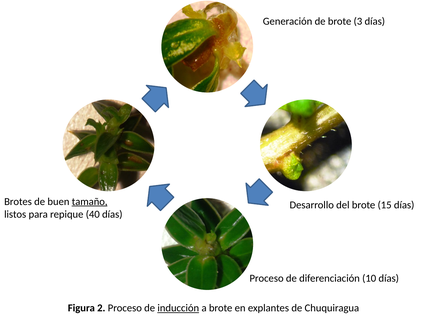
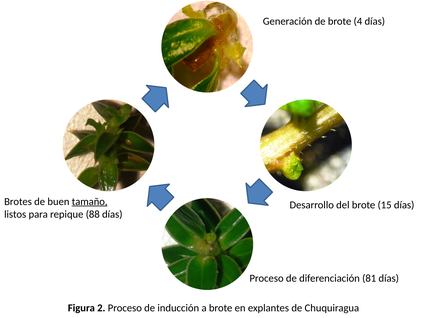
3: 3 -> 4
40: 40 -> 88
10: 10 -> 81
inducción underline: present -> none
